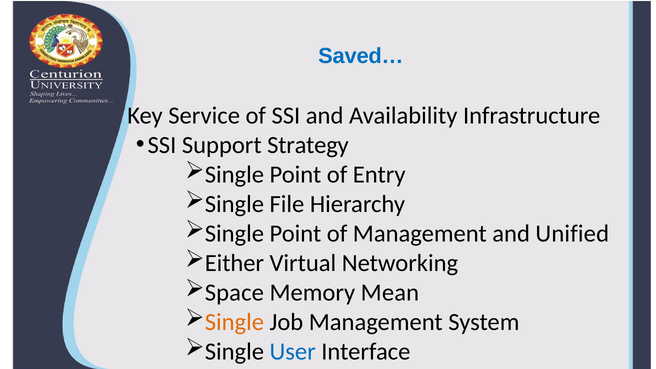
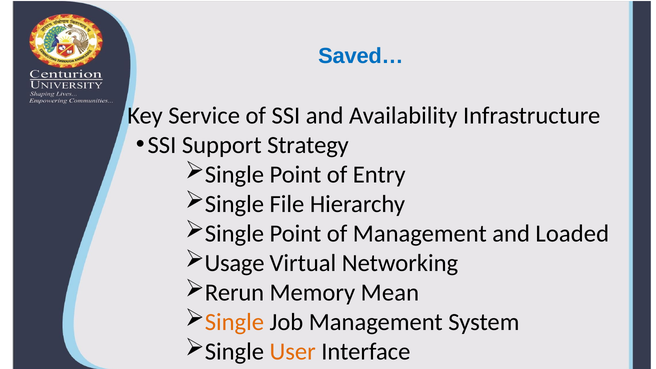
Unified: Unified -> Loaded
Either: Either -> Usage
Space: Space -> Rerun
User colour: blue -> orange
